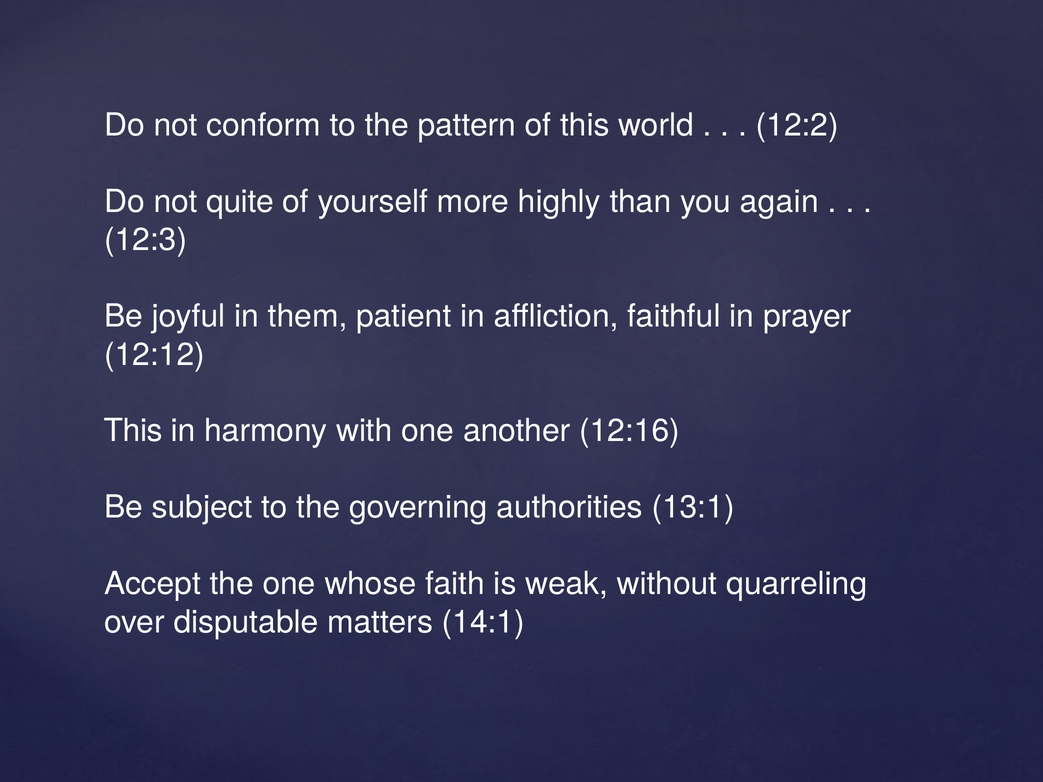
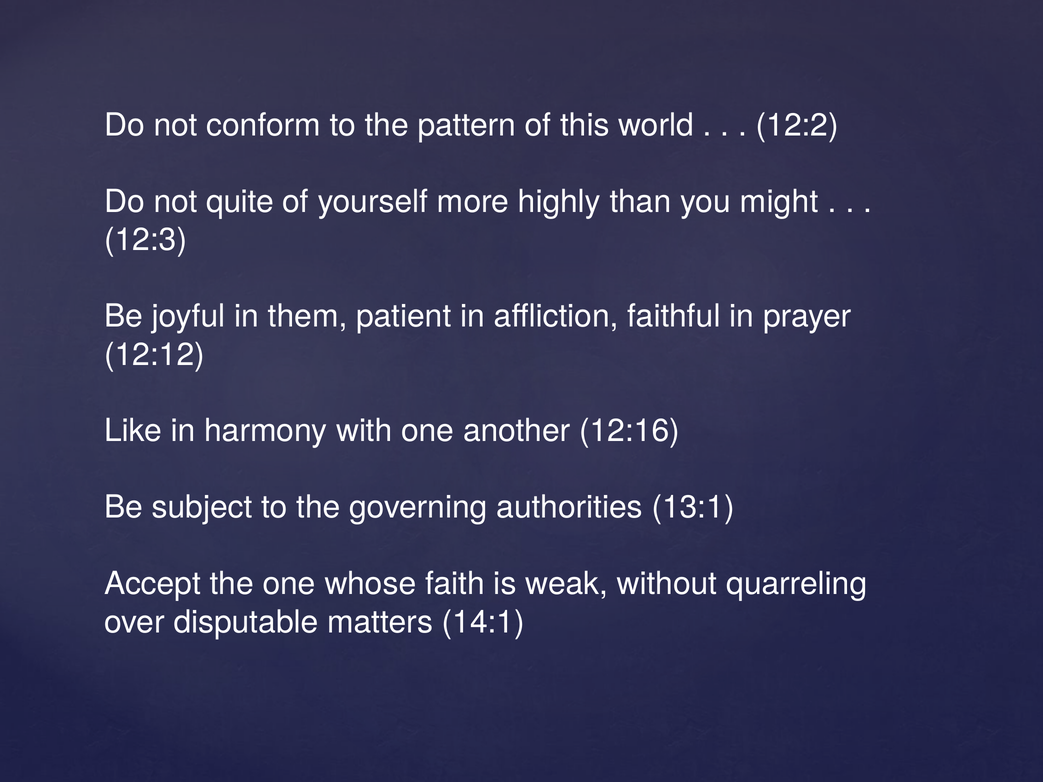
again: again -> might
This at (133, 431): This -> Like
